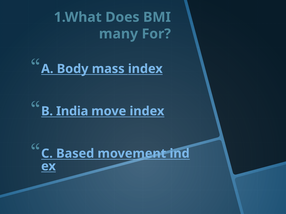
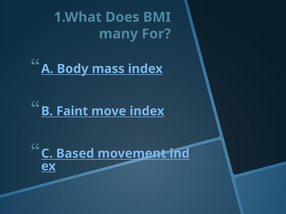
India: India -> Faint
